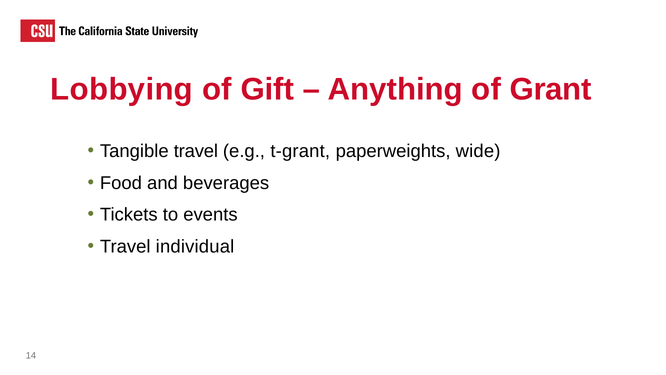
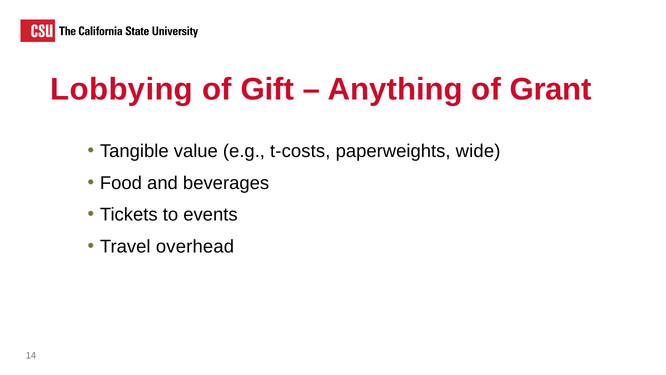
Tangible travel: travel -> value
t-grant: t-grant -> t-costs
individual: individual -> overhead
